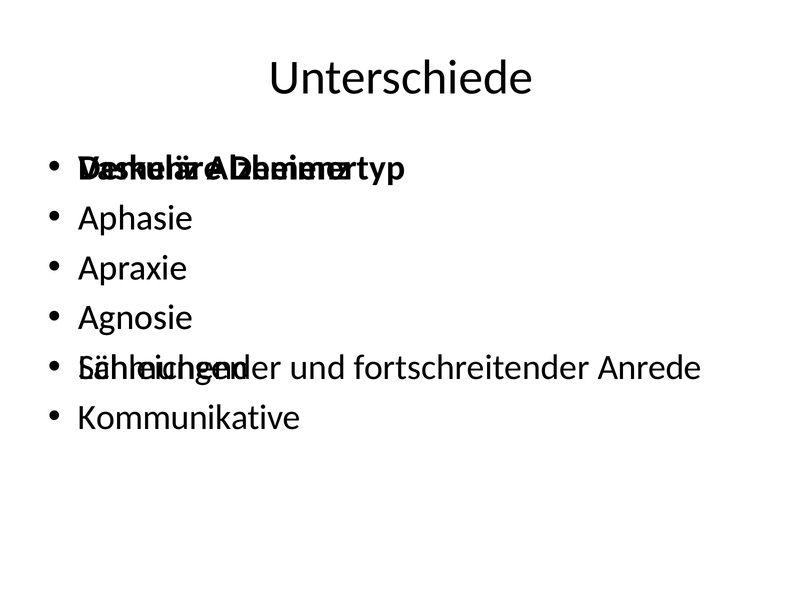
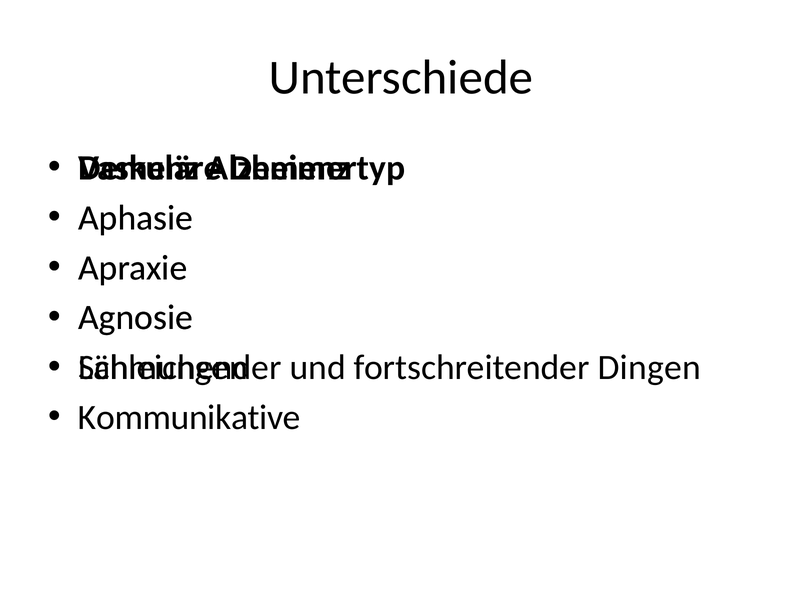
Anrede: Anrede -> Dingen
